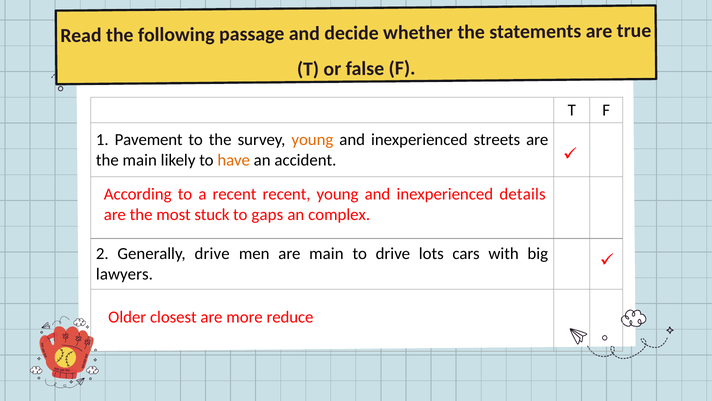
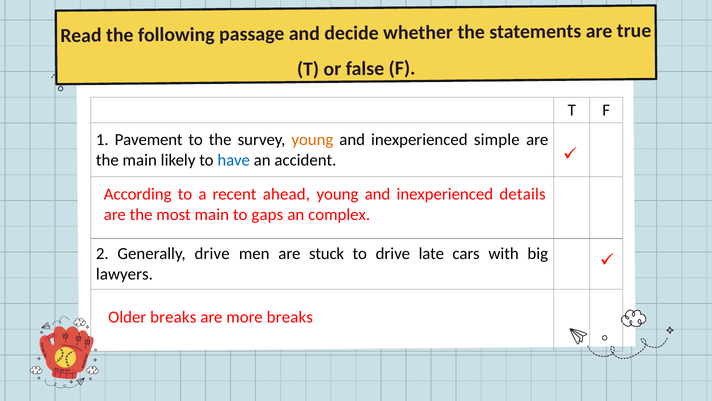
streets: streets -> simple
have colour: orange -> blue
recent recent: recent -> ahead
most stuck: stuck -> main
are main: main -> stuck
lots: lots -> late
Older closest: closest -> breaks
more reduce: reduce -> breaks
